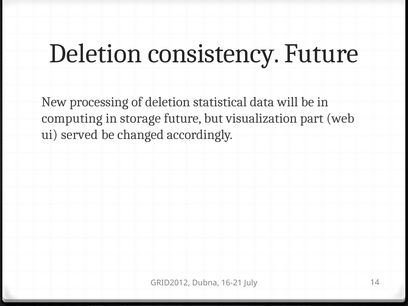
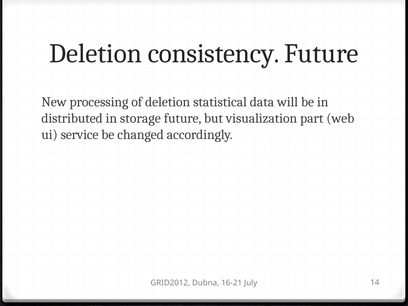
computing: computing -> distributed
served: served -> service
